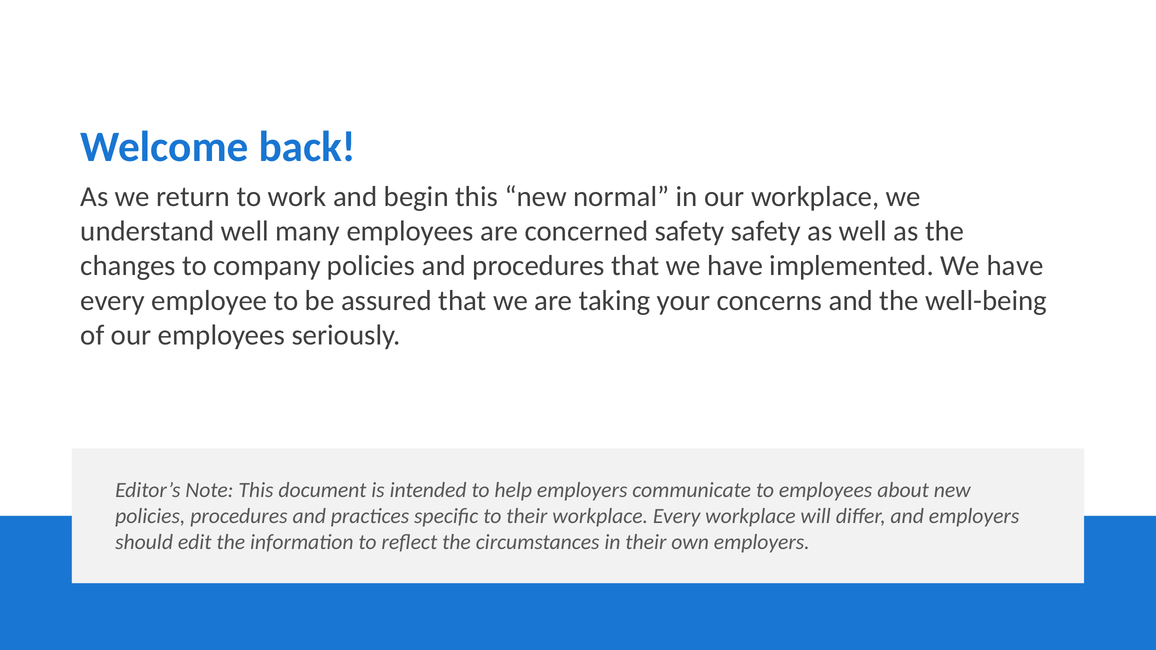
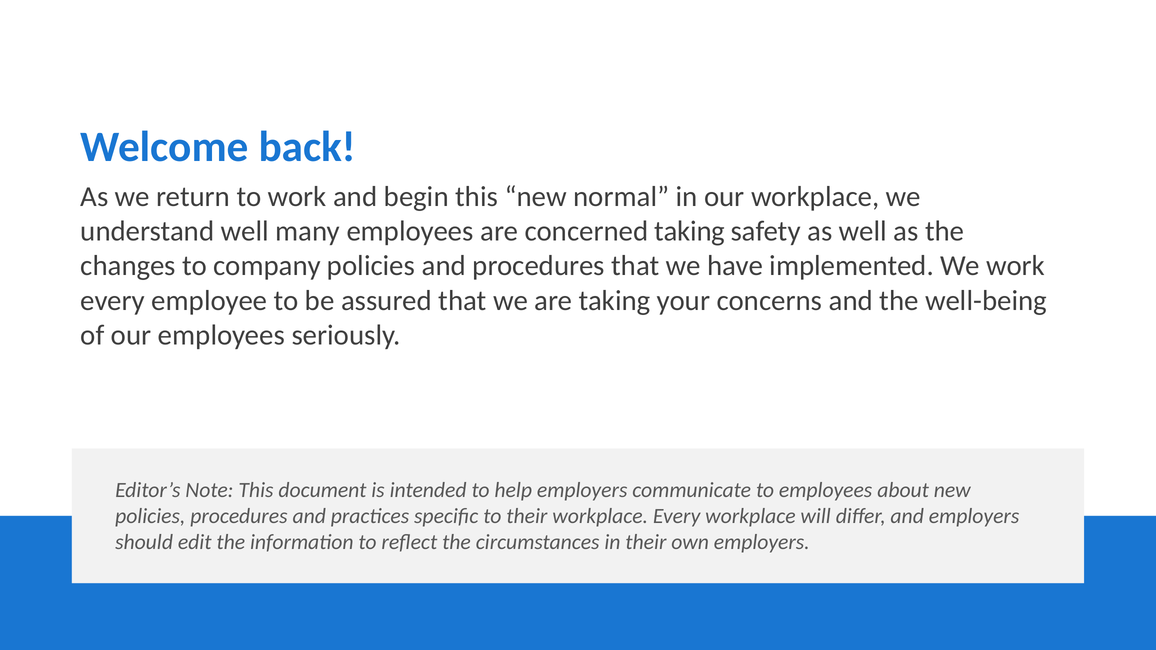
concerned safety: safety -> taking
implemented We have: have -> work
